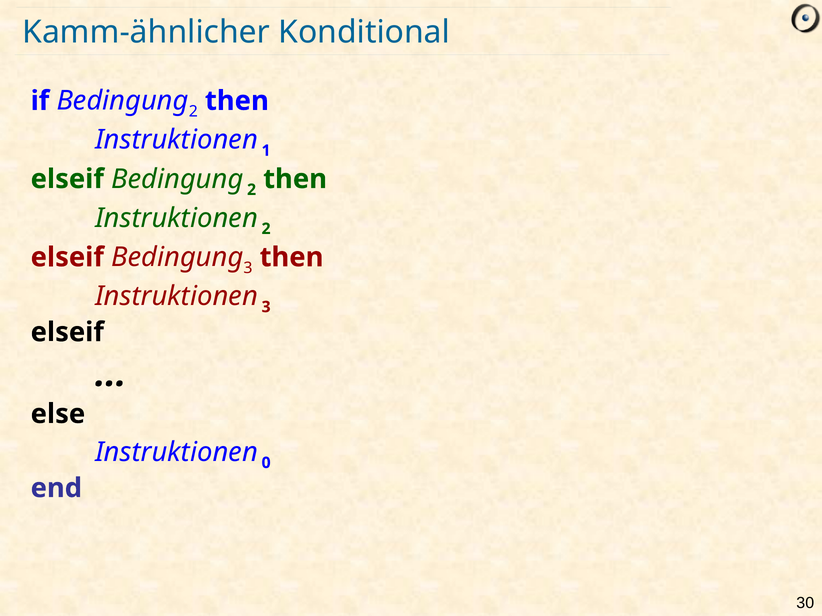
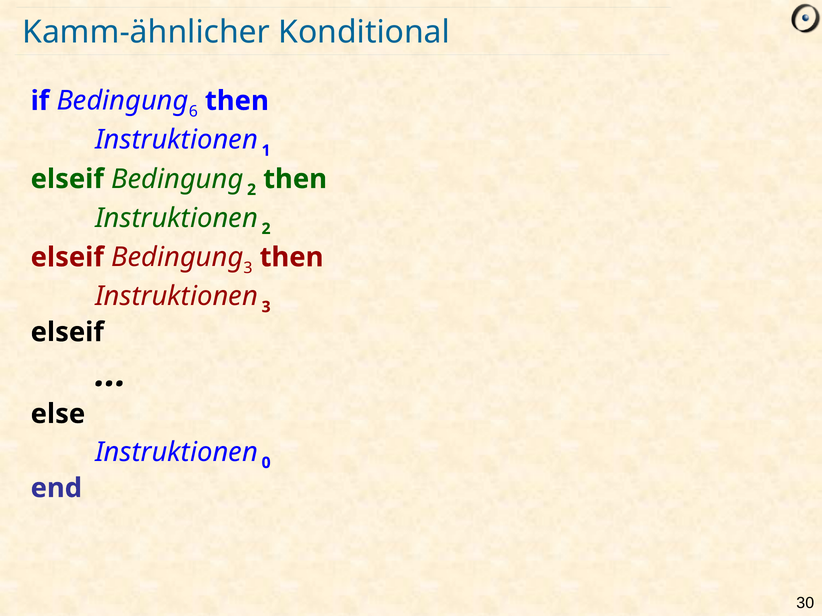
if Bedingung 2: 2 -> 6
